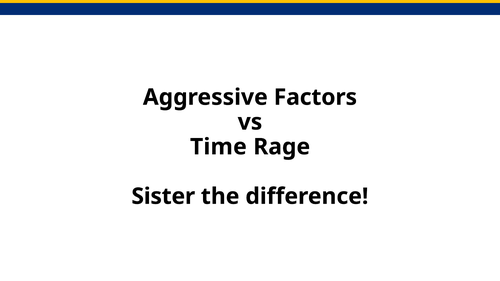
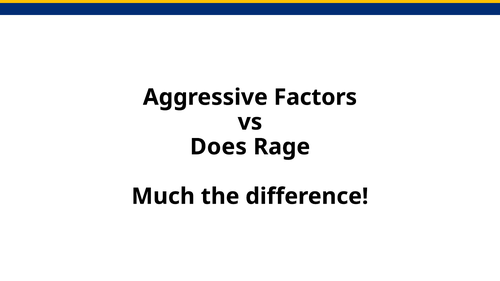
Time: Time -> Does
Sister: Sister -> Much
